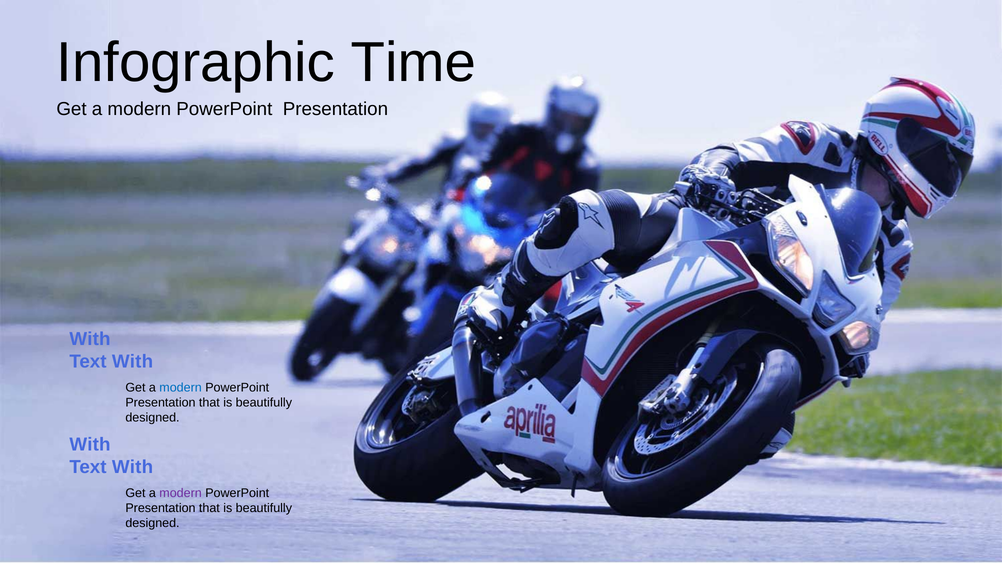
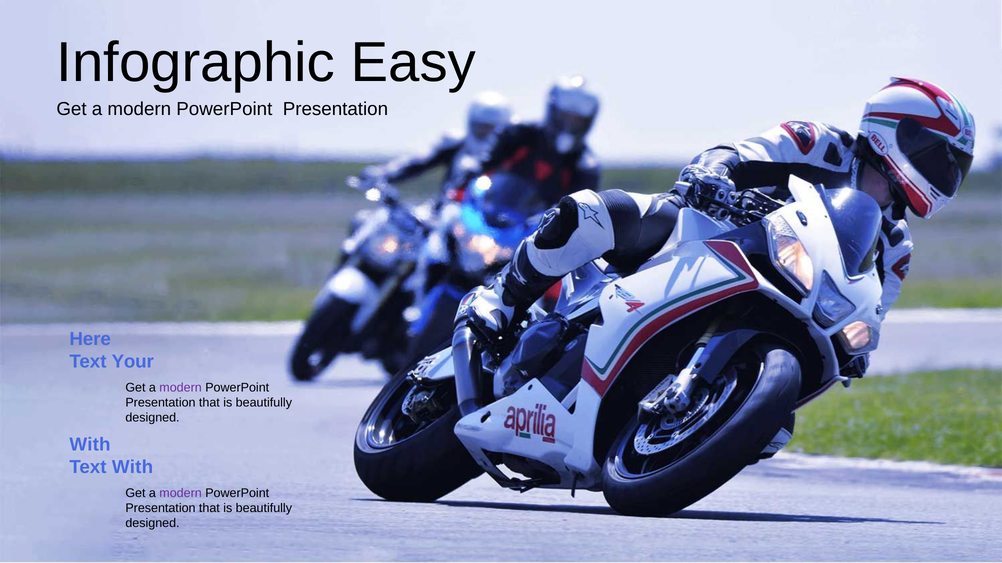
Time: Time -> Easy
With at (90, 339): With -> Here
With at (133, 362): With -> Your
modern at (181, 388) colour: blue -> purple
